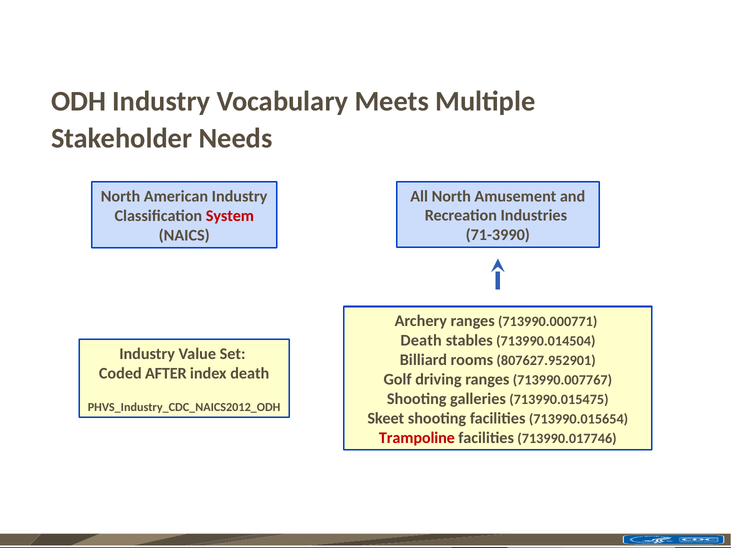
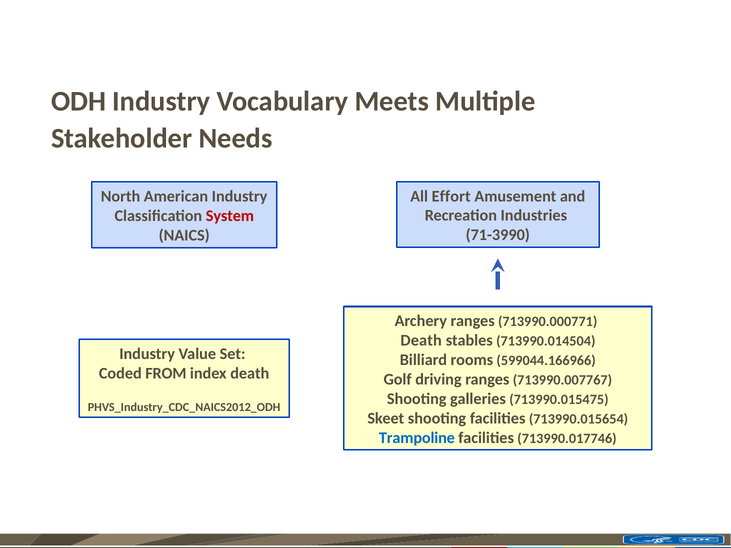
All North: North -> Effort
807627.952901: 807627.952901 -> 599044.166966
AFTER: AFTER -> FROM
Trampoline colour: red -> blue
